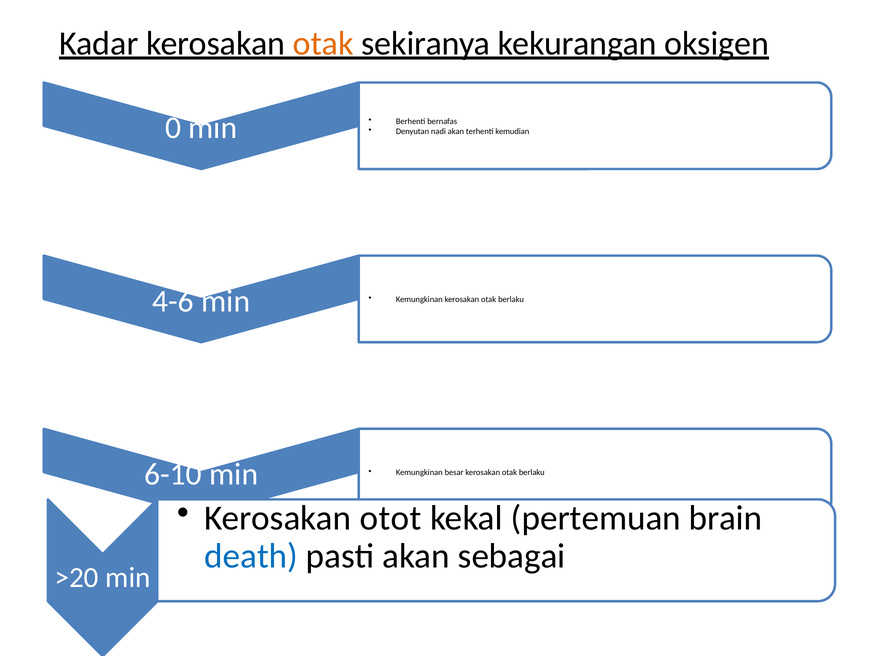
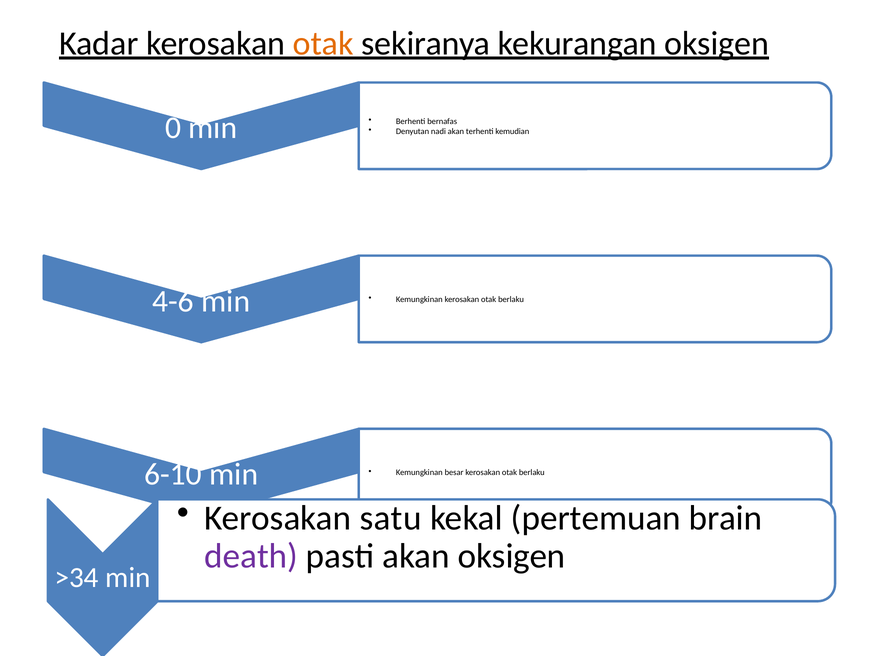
otot: otot -> satu
death colour: blue -> purple
akan sebagai: sebagai -> oksigen
>20: >20 -> >34
